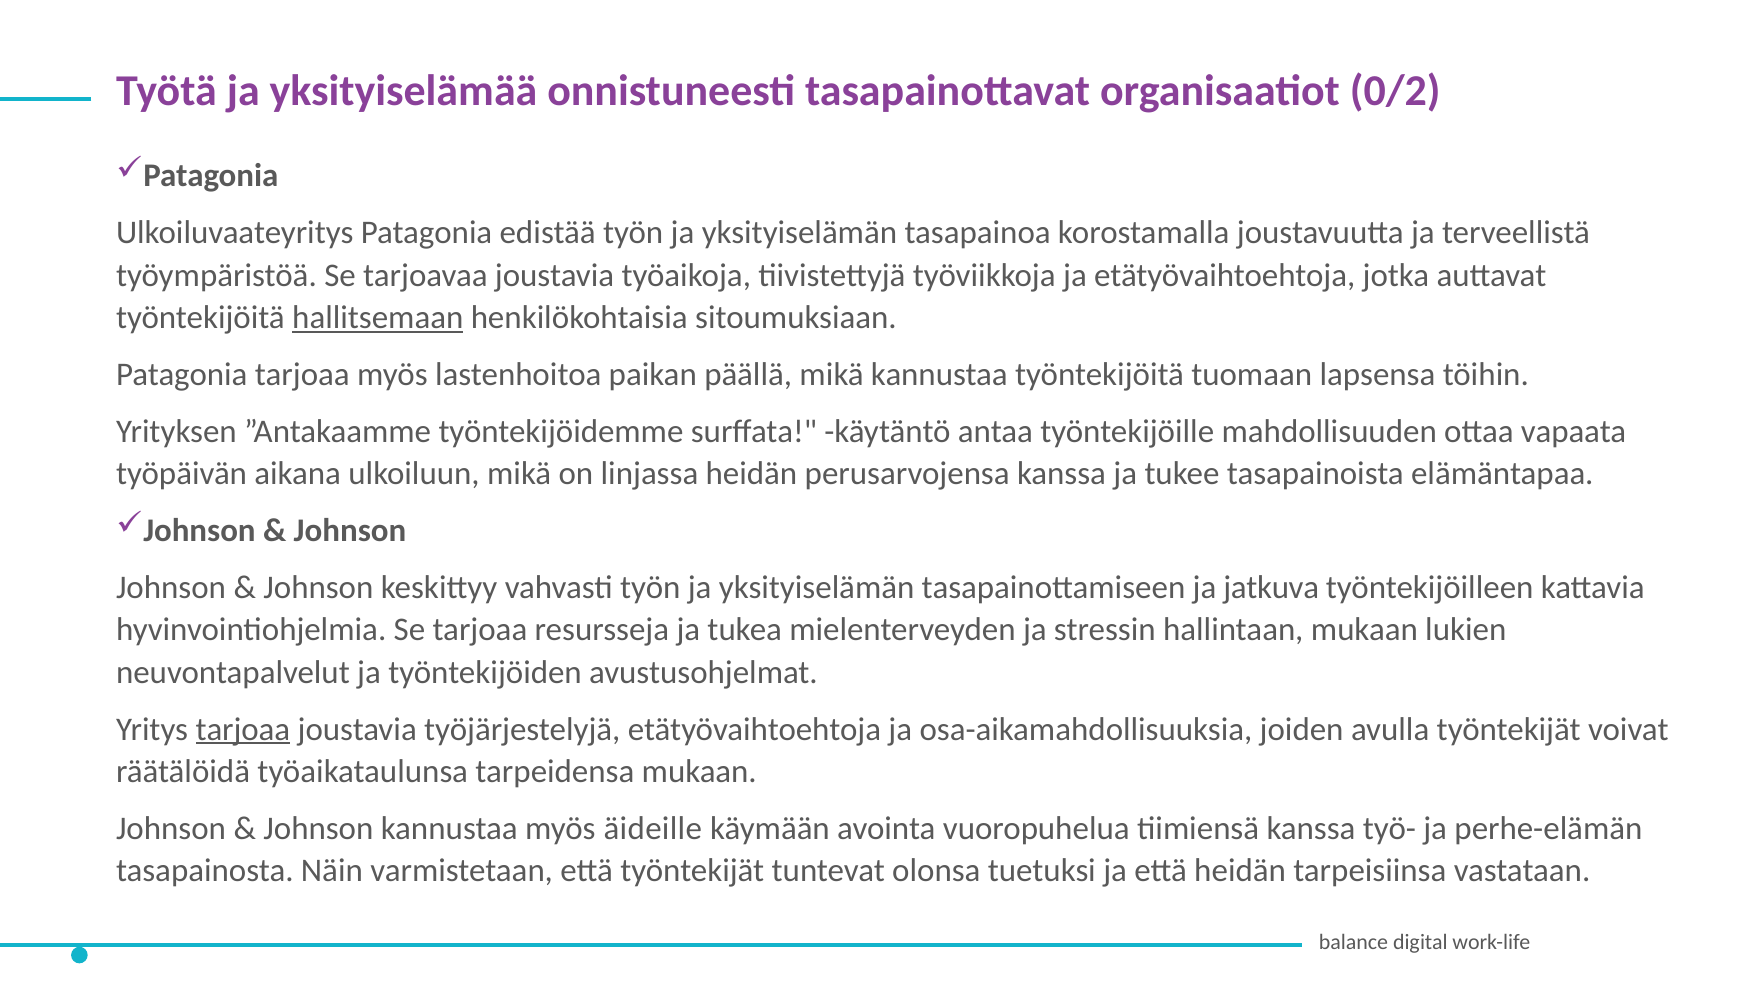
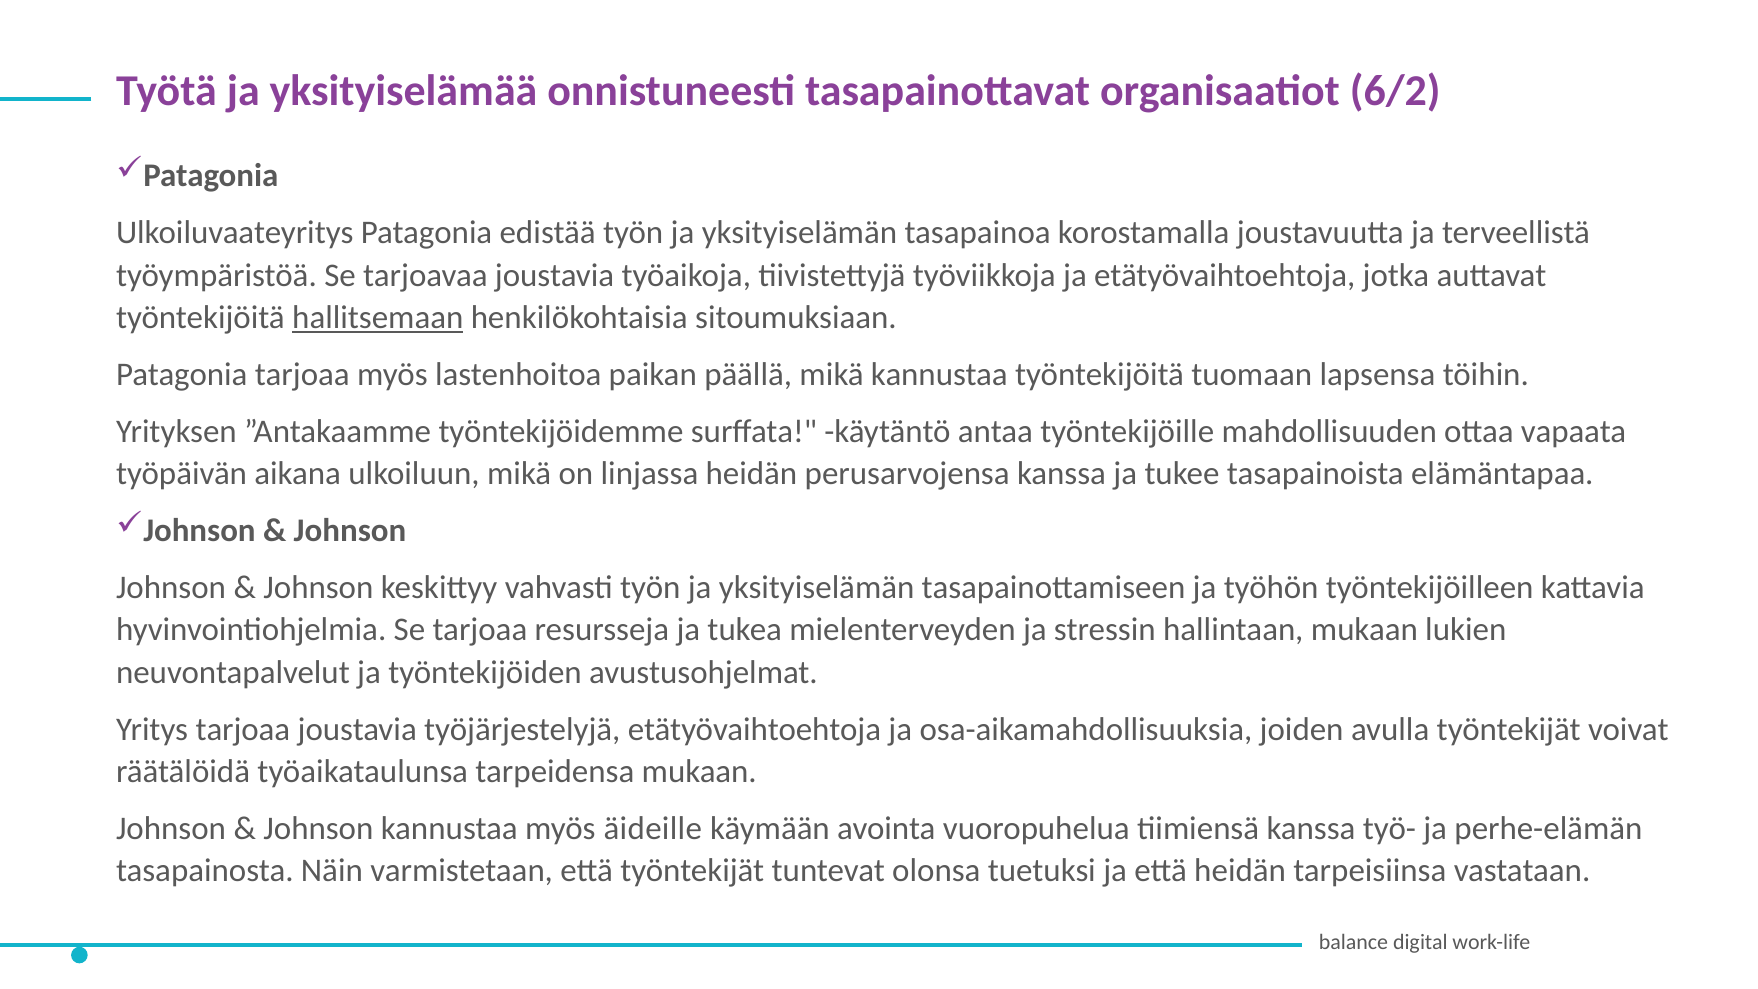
0/2: 0/2 -> 6/2
jatkuva: jatkuva -> työhön
tarjoaa at (243, 729) underline: present -> none
